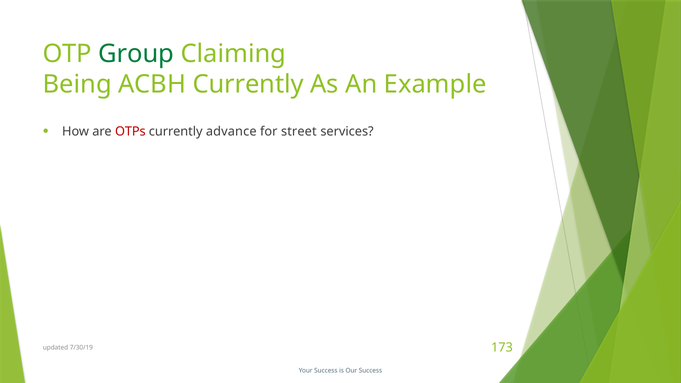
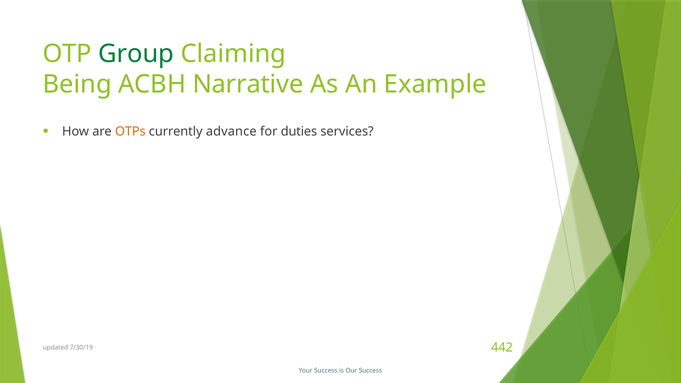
ACBH Currently: Currently -> Narrative
OTPs colour: red -> orange
street: street -> duties
173: 173 -> 442
